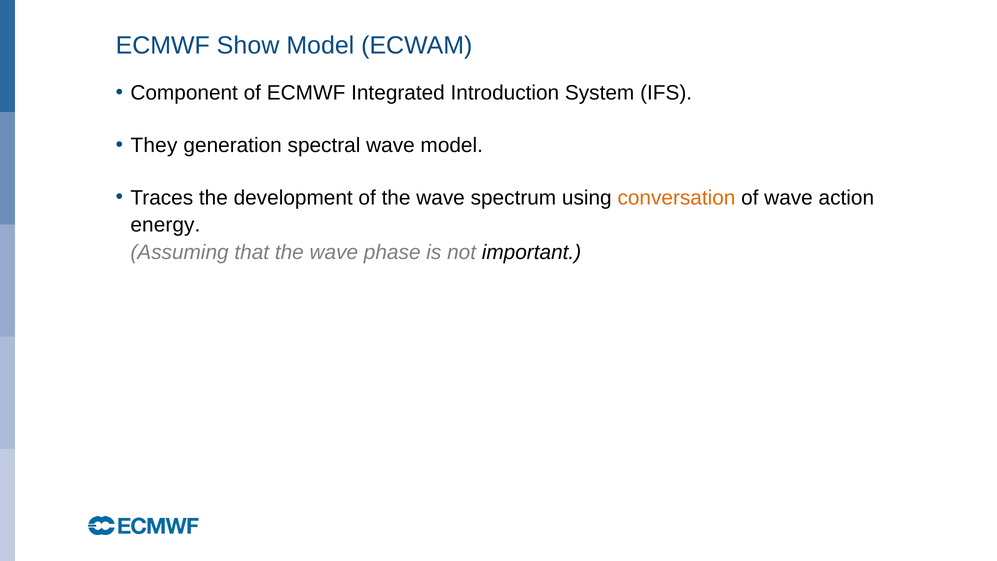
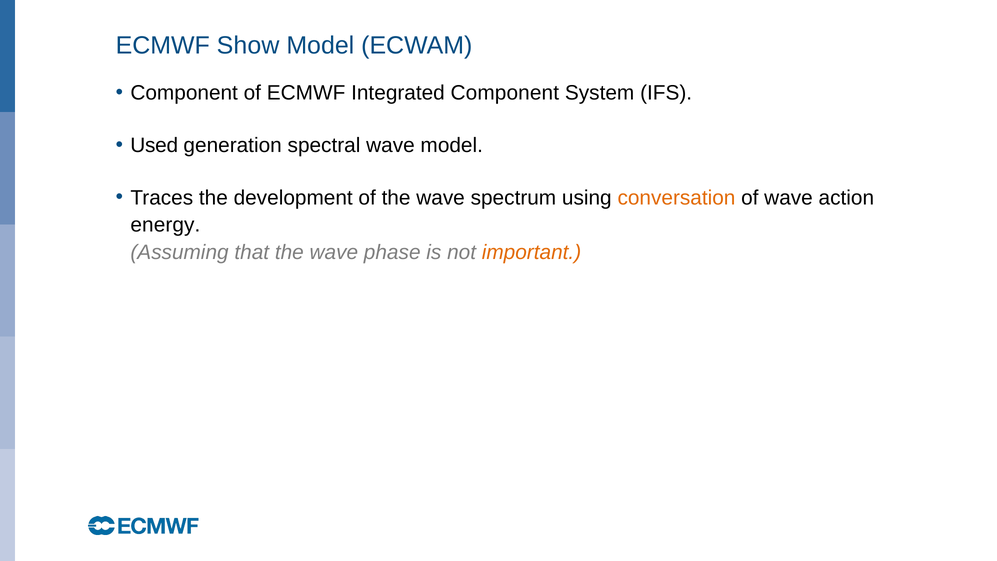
Integrated Introduction: Introduction -> Component
They: They -> Used
important colour: black -> orange
